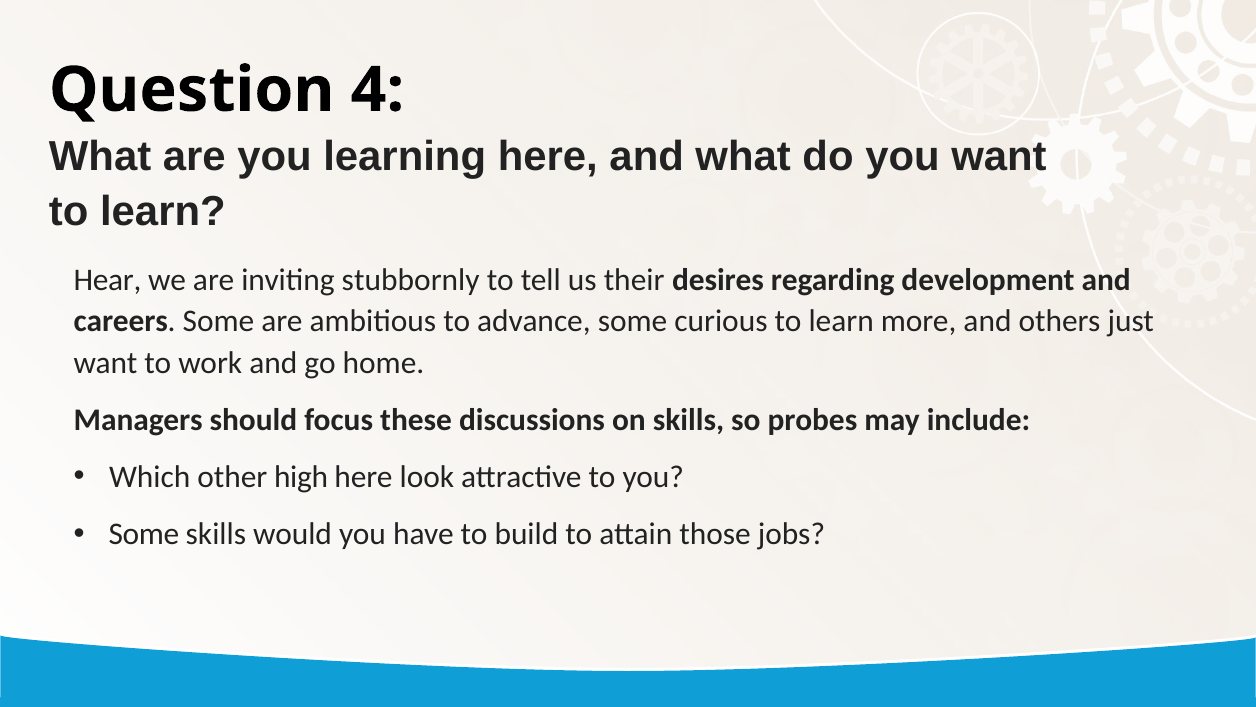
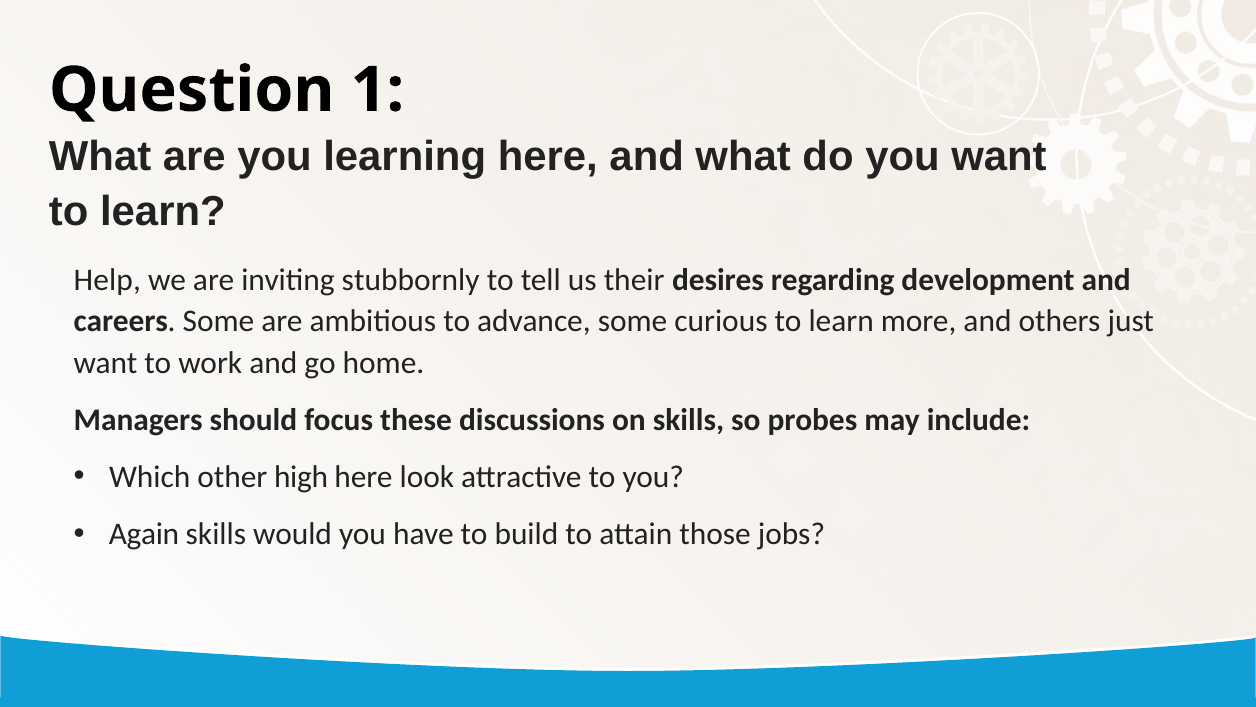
4: 4 -> 1
Hear: Hear -> Help
Some at (144, 534): Some -> Again
